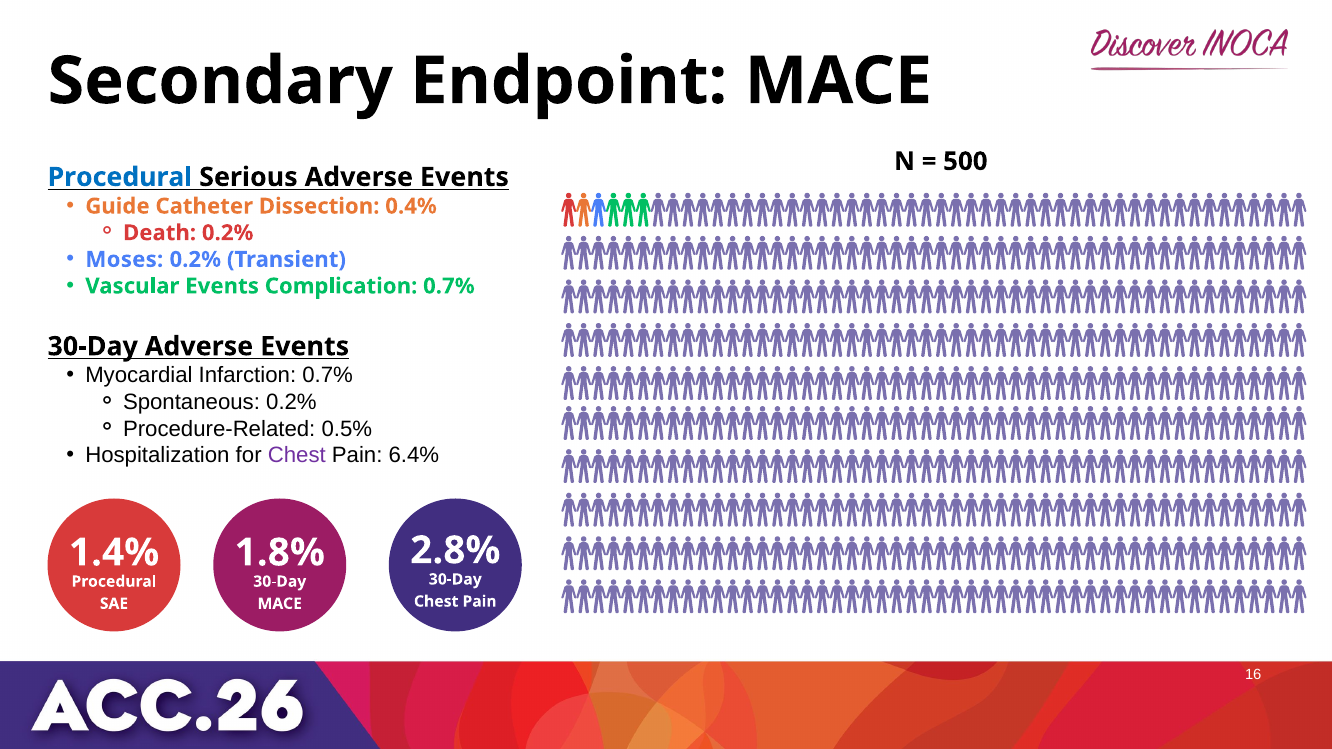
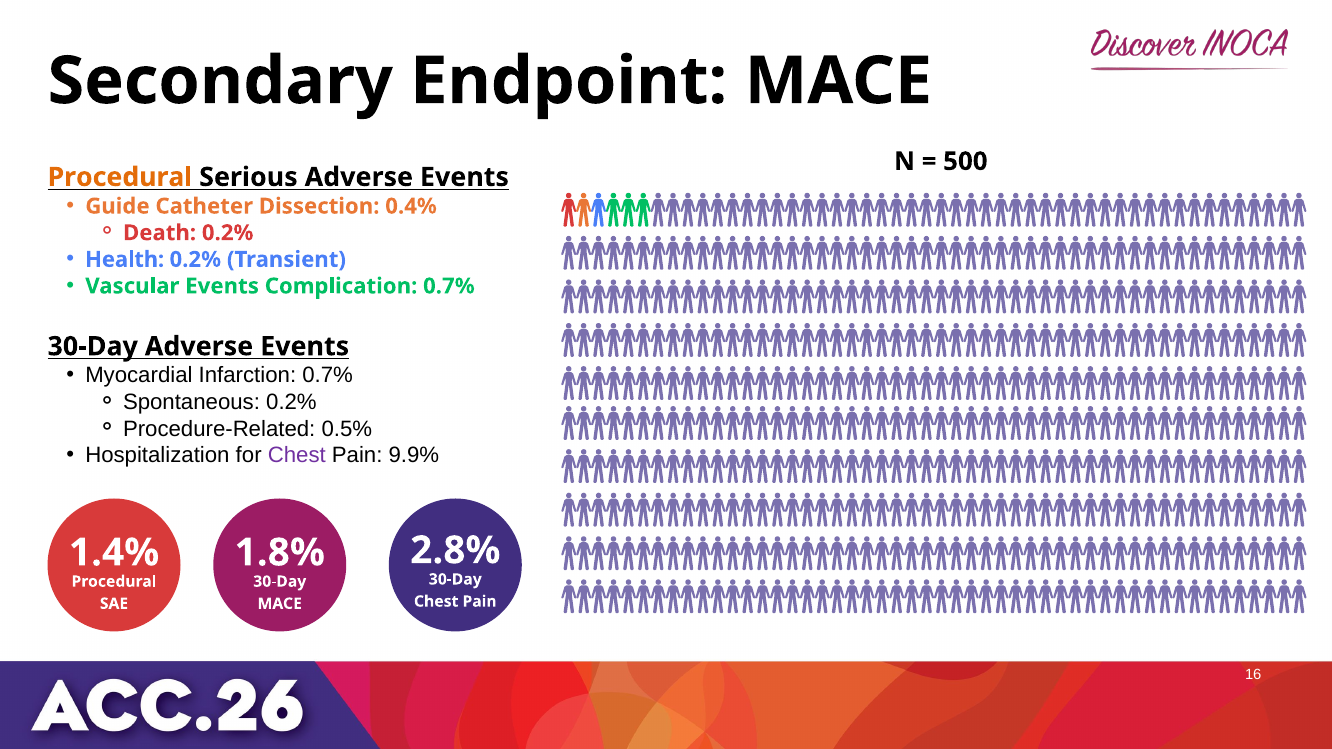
Procedural at (120, 177) colour: blue -> orange
Moses: Moses -> Health
6.4%: 6.4% -> 9.9%
